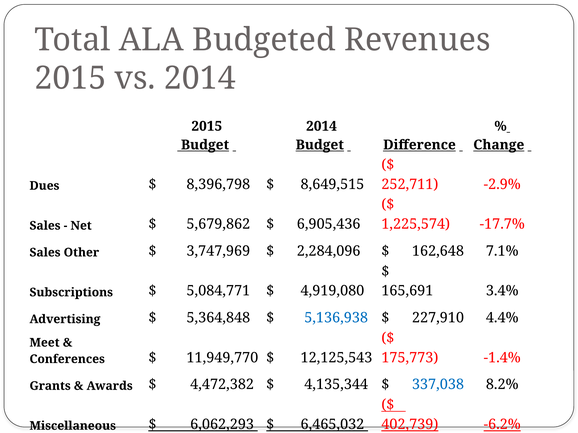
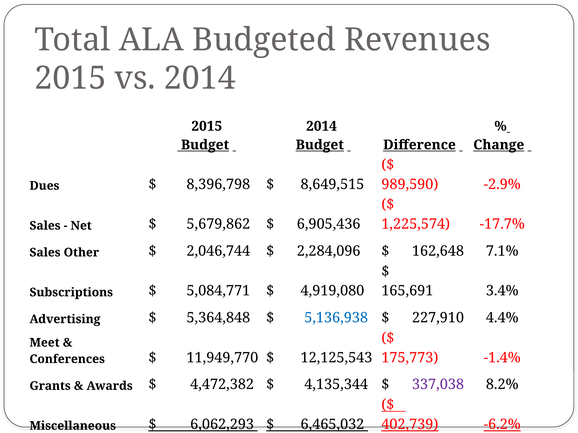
252,711: 252,711 -> 989,590
3,747,969: 3,747,969 -> 2,046,744
337,038 colour: blue -> purple
